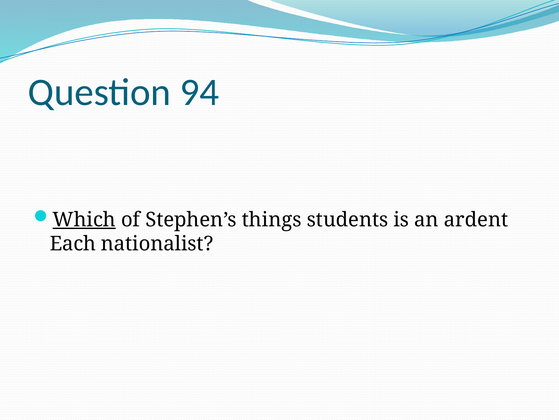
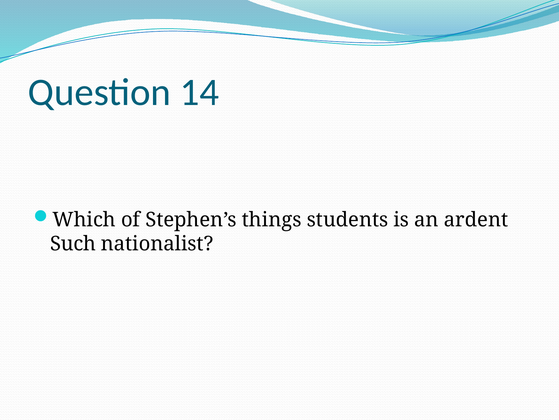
94: 94 -> 14
Which underline: present -> none
Each: Each -> Such
